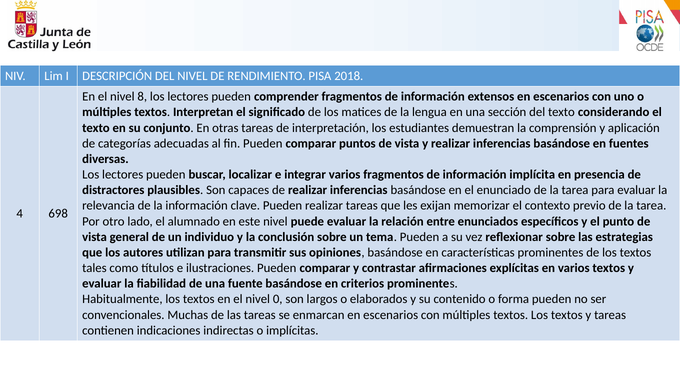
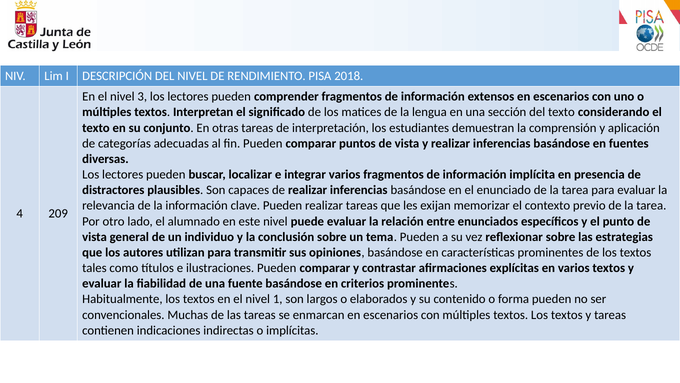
8: 8 -> 3
698: 698 -> 209
0: 0 -> 1
